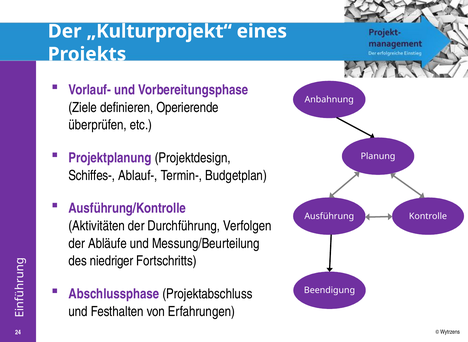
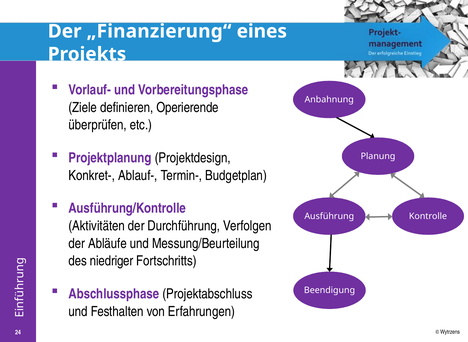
„Kulturprojekt“: „Kulturprojekt“ -> „Finanzierung“
Schiffes-: Schiffes- -> Konkret-
